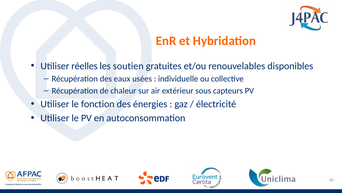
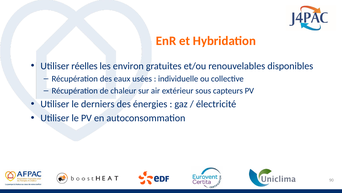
soutien: soutien -> environ
fonction: fonction -> derniers
